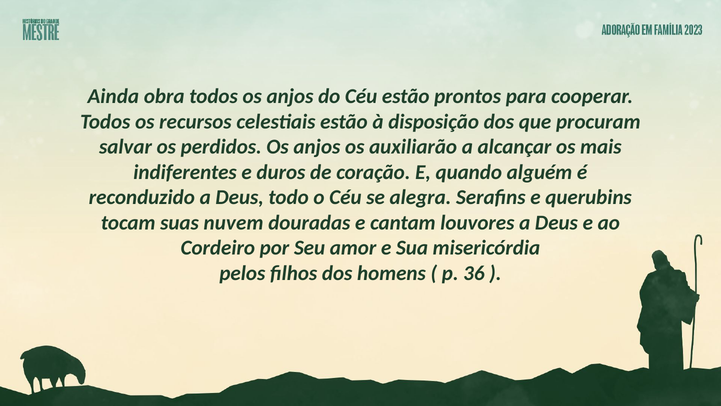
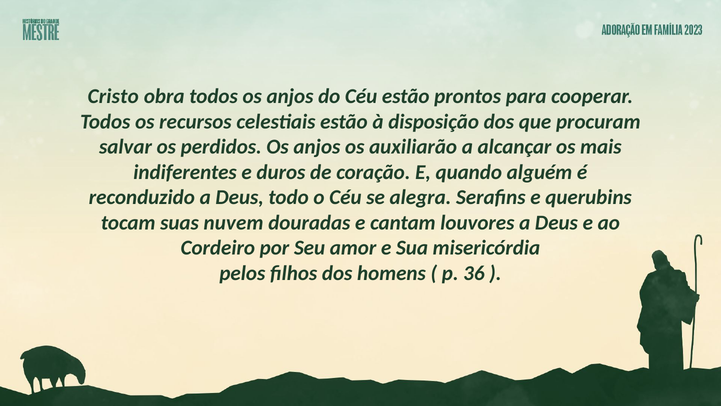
Ainda: Ainda -> Cristo
